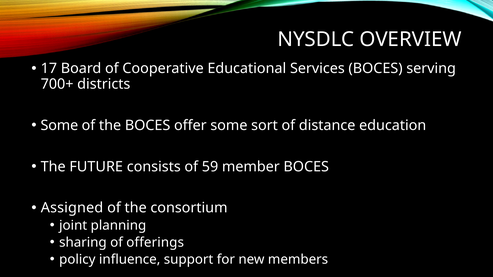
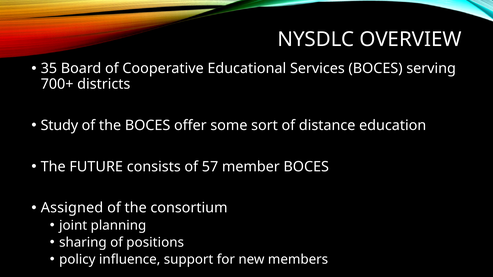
17: 17 -> 35
Some at (59, 125): Some -> Study
59: 59 -> 57
offerings: offerings -> positions
